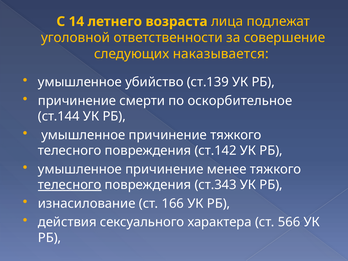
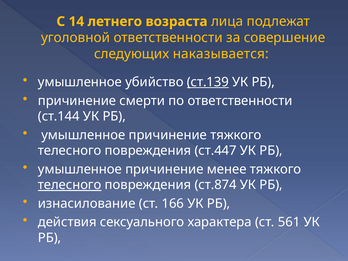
ст.139 underline: none -> present
по оскорбительное: оскорбительное -> ответственности
ст.142: ст.142 -> ст.447
ст.343: ст.343 -> ст.874
566: 566 -> 561
